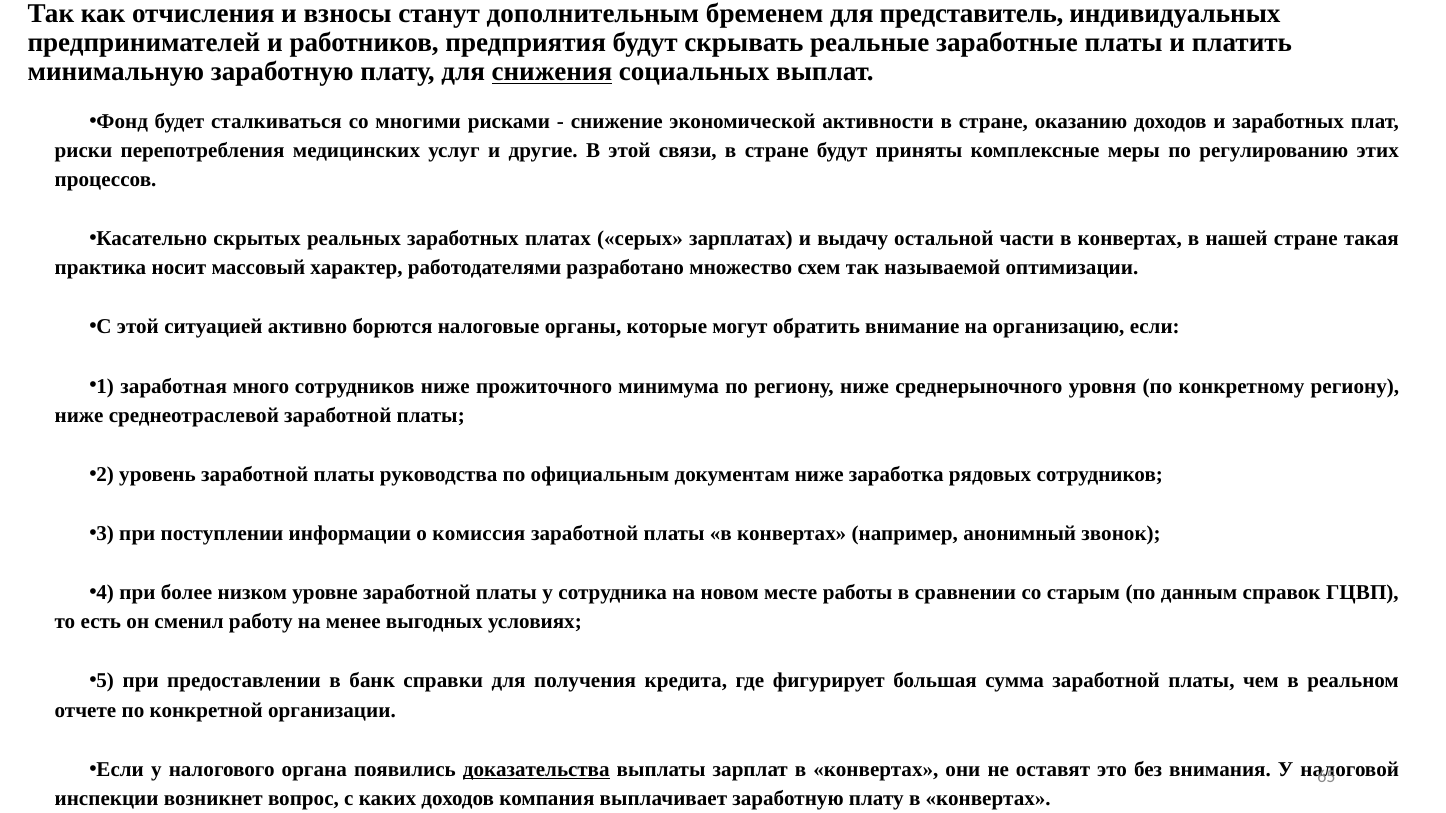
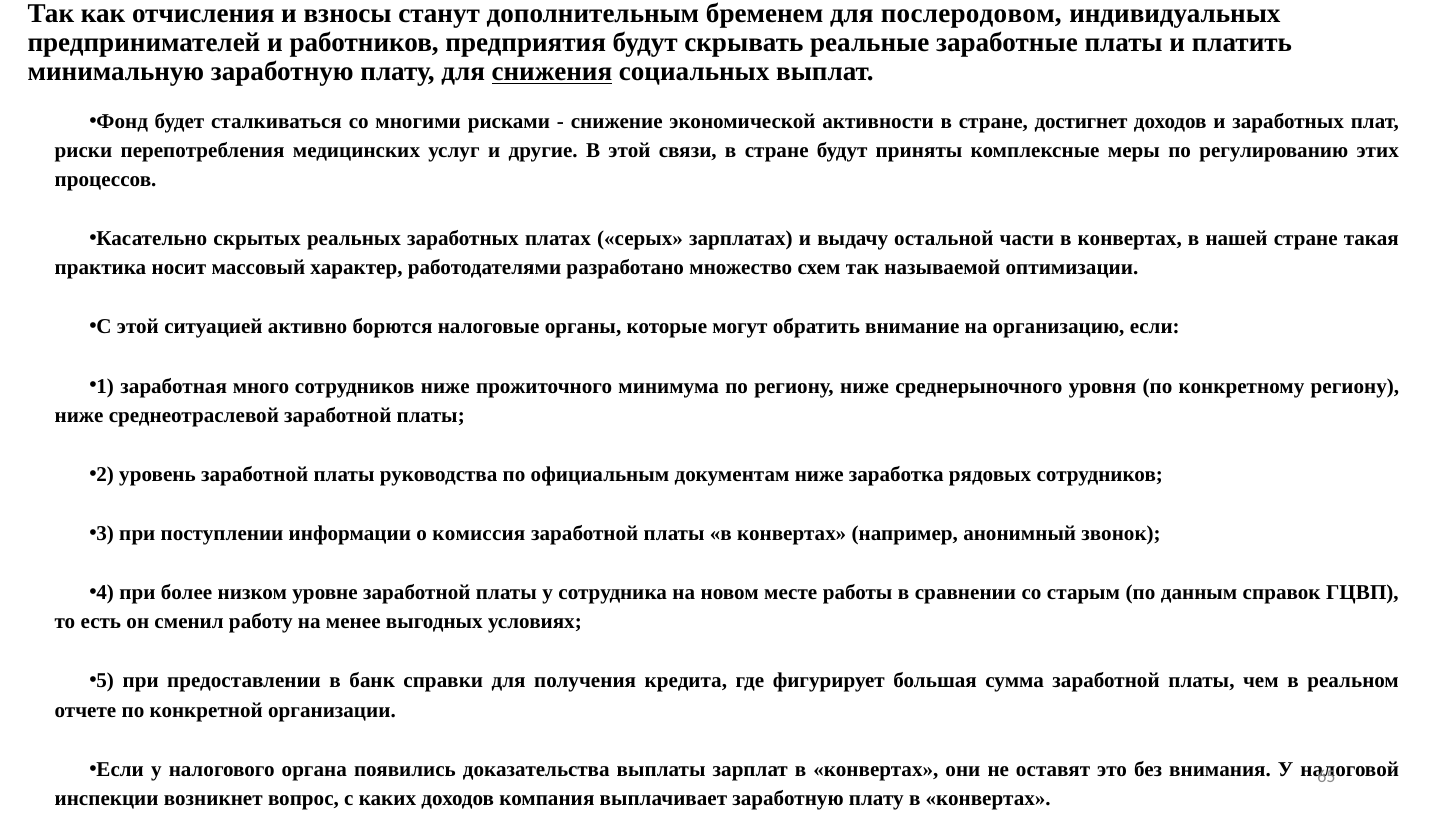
представитель: представитель -> послеродовом
оказанию: оказанию -> достигнет
доказательства underline: present -> none
